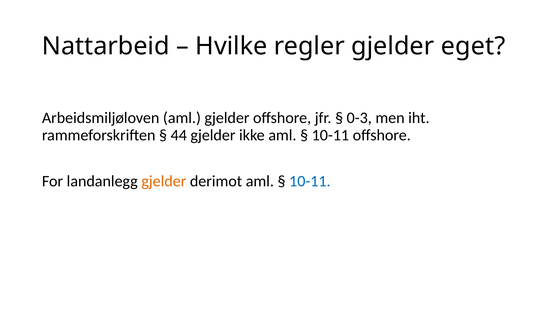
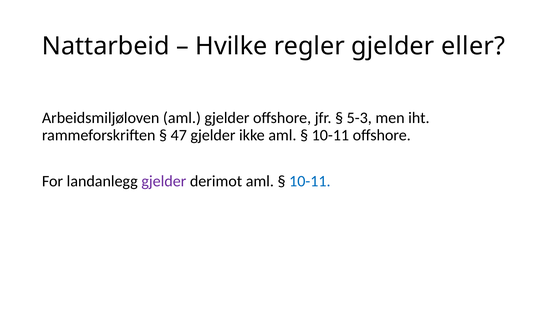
eget: eget -> eller
0-3: 0-3 -> 5-3
44: 44 -> 47
gjelder at (164, 181) colour: orange -> purple
